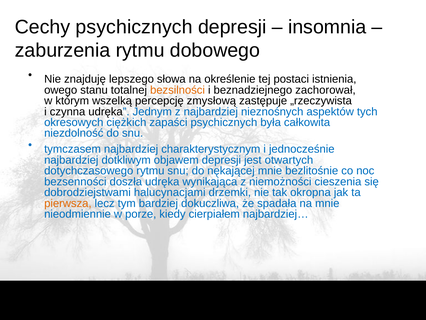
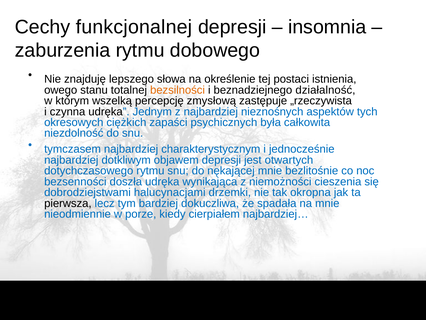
Cechy psychicznych: psychicznych -> funkcjonalnej
zachorował: zachorował -> działalność
pierwsza colour: orange -> black
